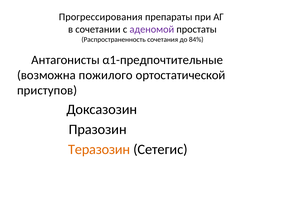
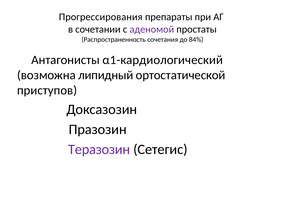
α1-предпочтительные: α1-предпочтительные -> α1-кардиологический
пожилого: пожилого -> липидный
Теразозин colour: orange -> purple
